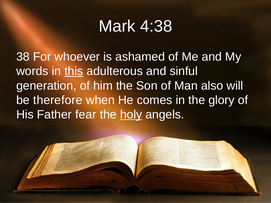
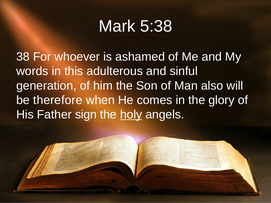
4:38: 4:38 -> 5:38
this underline: present -> none
fear: fear -> sign
